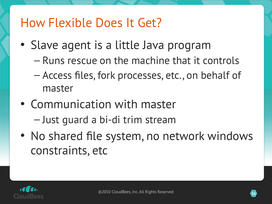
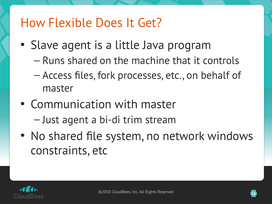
Runs rescue: rescue -> shared
Just guard: guard -> agent
